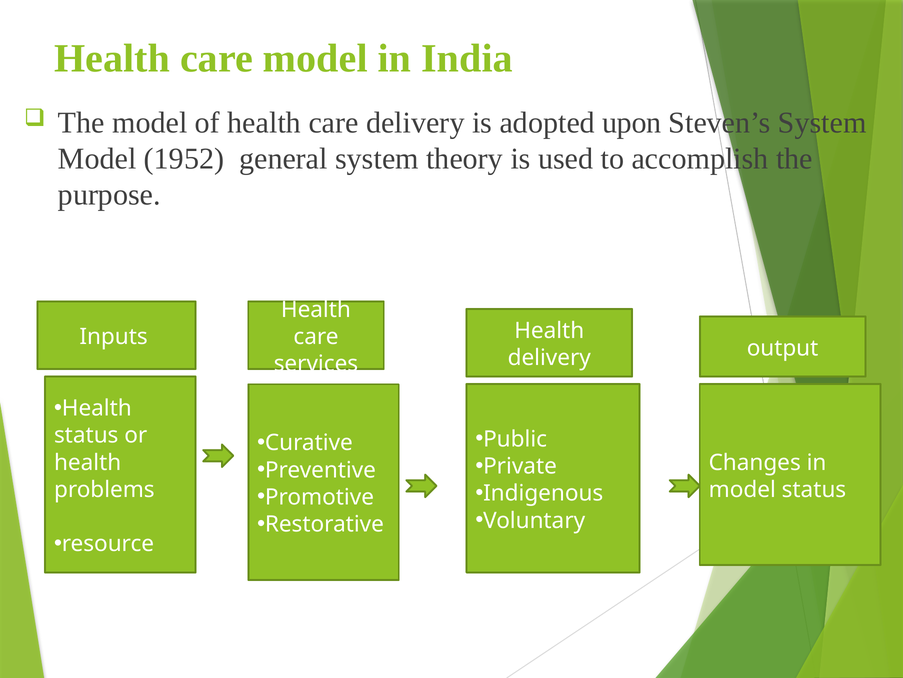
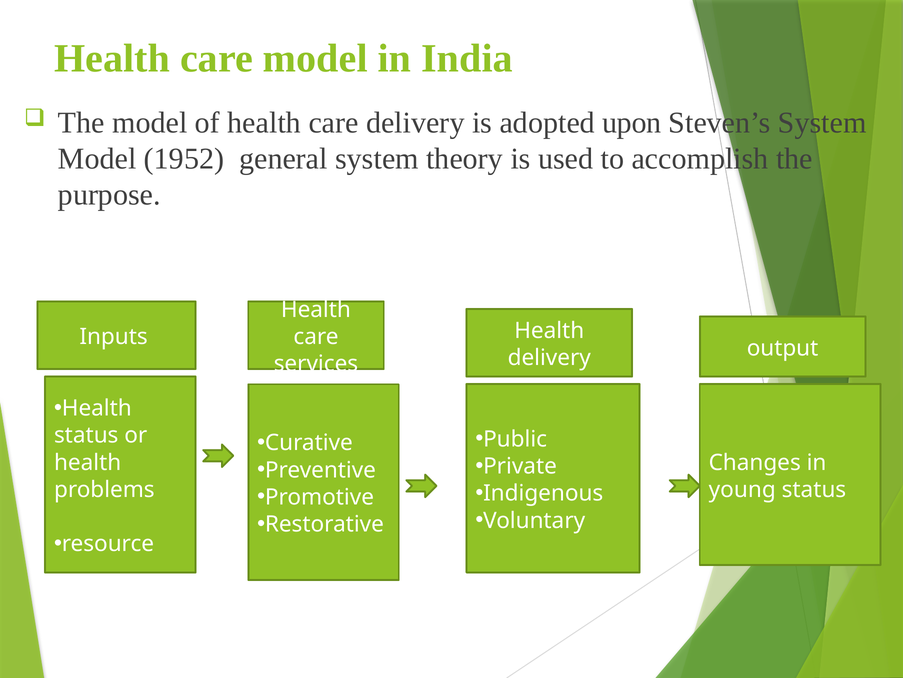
model at (742, 489): model -> young
